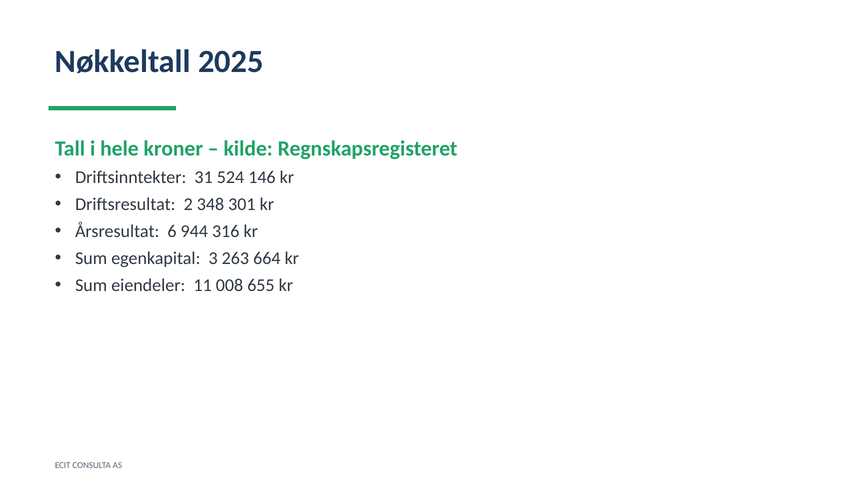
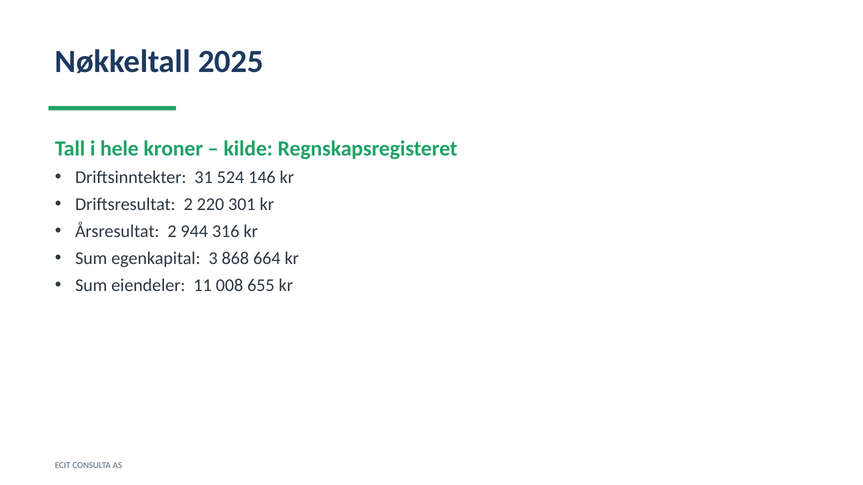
348: 348 -> 220
Årsresultat 6: 6 -> 2
263: 263 -> 868
